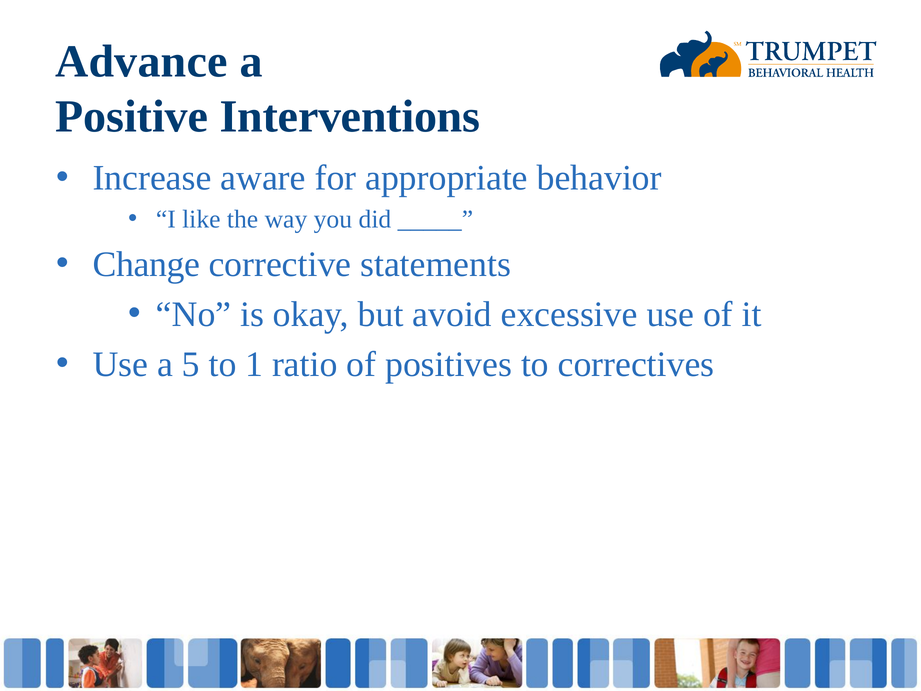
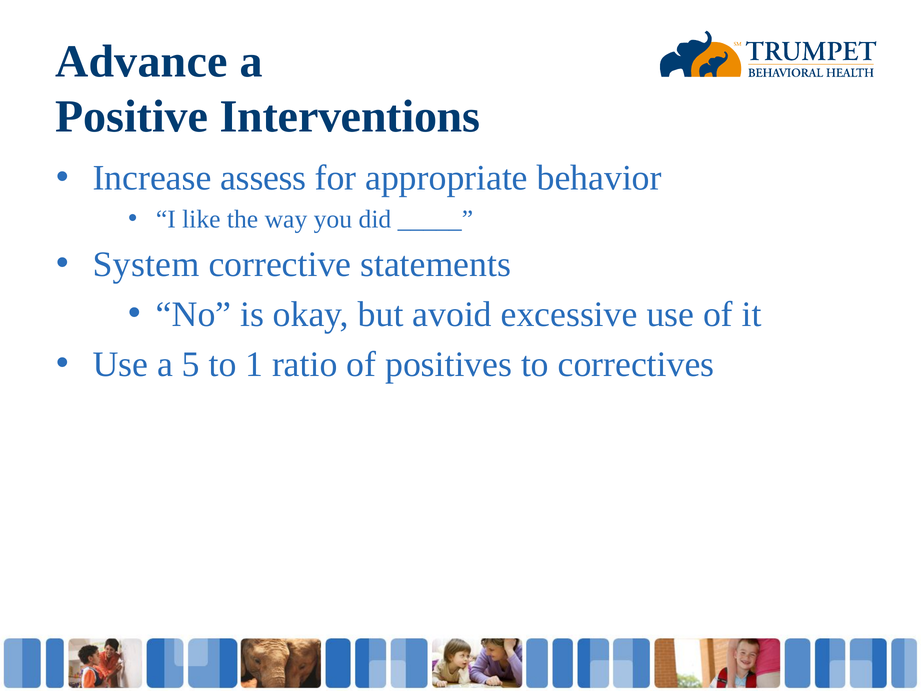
aware: aware -> assess
Change: Change -> System
